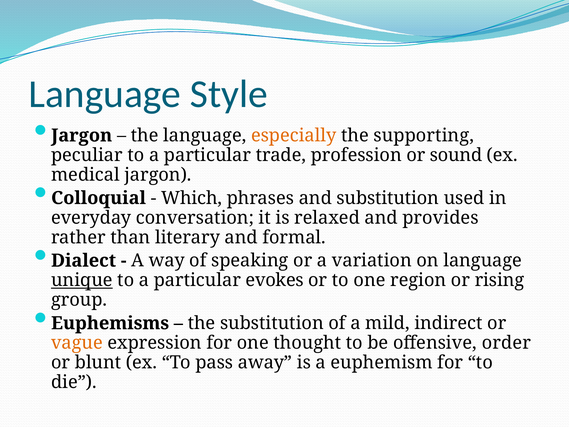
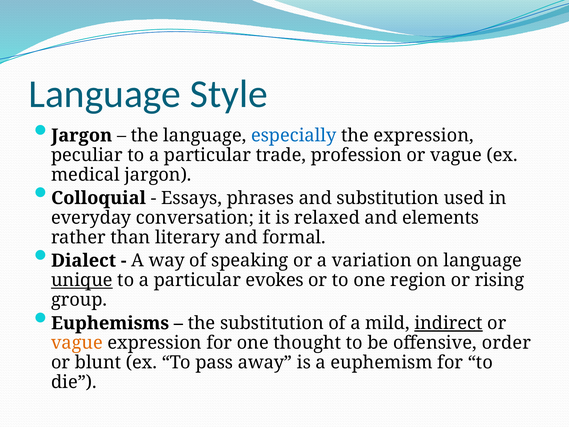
especially colour: orange -> blue
the supporting: supporting -> expression
profession or sound: sound -> vague
Which: Which -> Essays
provides: provides -> elements
indirect underline: none -> present
